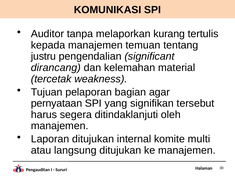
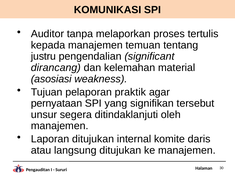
kurang: kurang -> proses
tercetak: tercetak -> asosiasi
bagian: bagian -> praktik
harus: harus -> unsur
multi: multi -> daris
